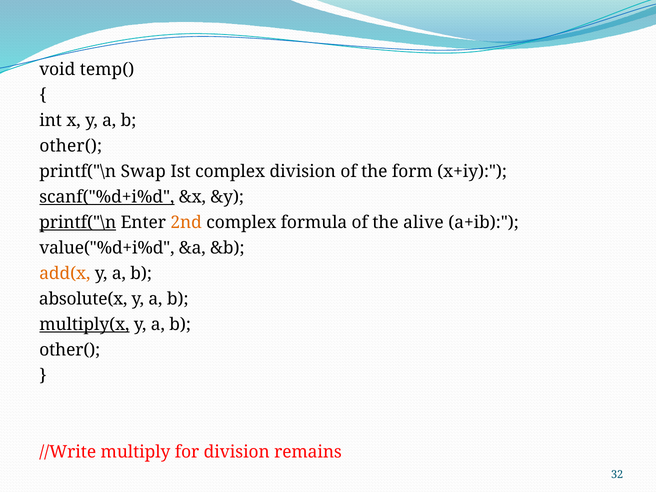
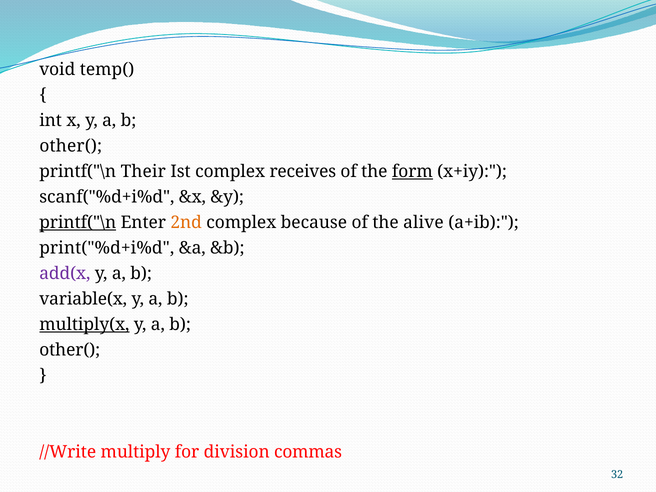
Swap: Swap -> Their
complex division: division -> receives
form underline: none -> present
scanf("%d+i%d underline: present -> none
formula: formula -> because
value("%d+i%d: value("%d+i%d -> print("%d+i%d
add(x colour: orange -> purple
absolute(x: absolute(x -> variable(x
remains: remains -> commas
